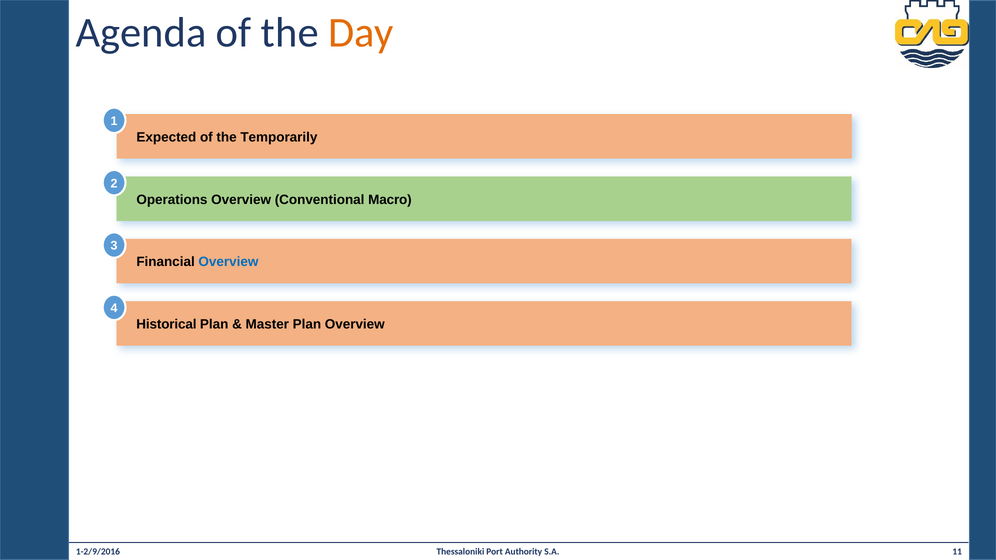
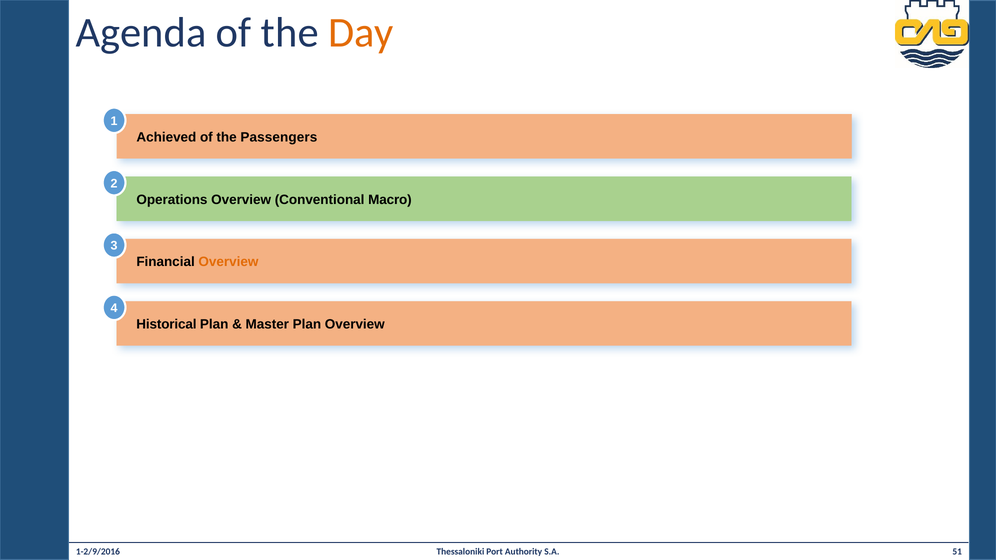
Expected: Expected -> Achieved
Temporarily: Temporarily -> Passengers
Overview at (228, 262) colour: blue -> orange
11: 11 -> 51
